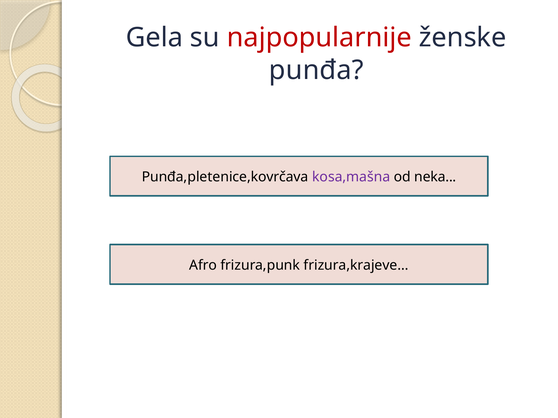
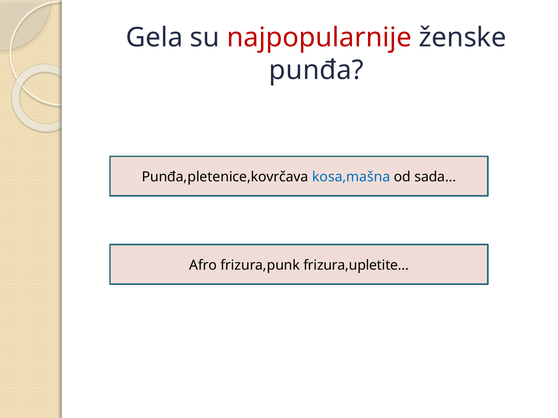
kosa,mašna colour: purple -> blue
neka: neka -> sada
frizura,krajeve: frizura,krajeve -> frizura,upletite
